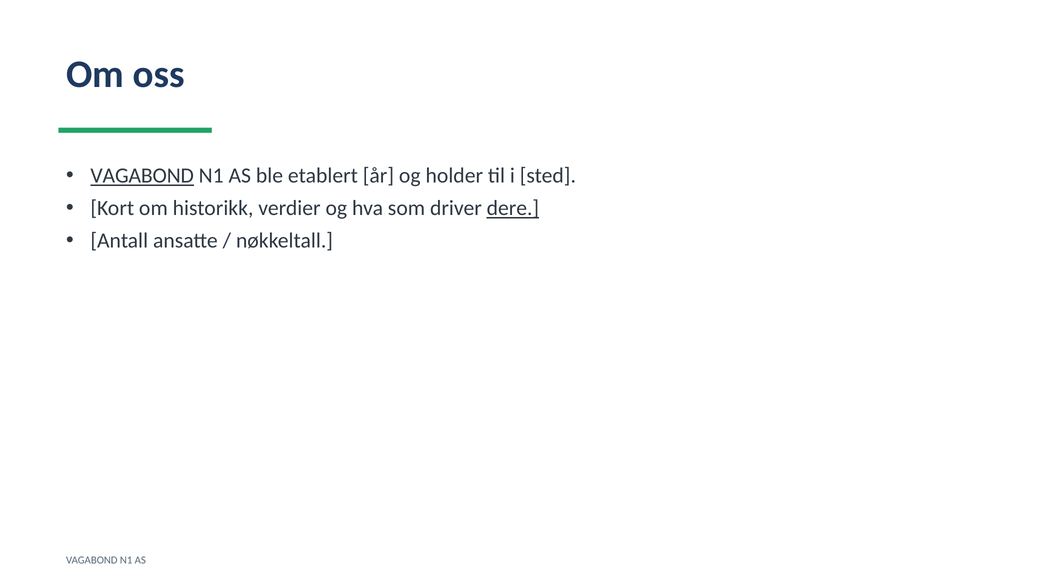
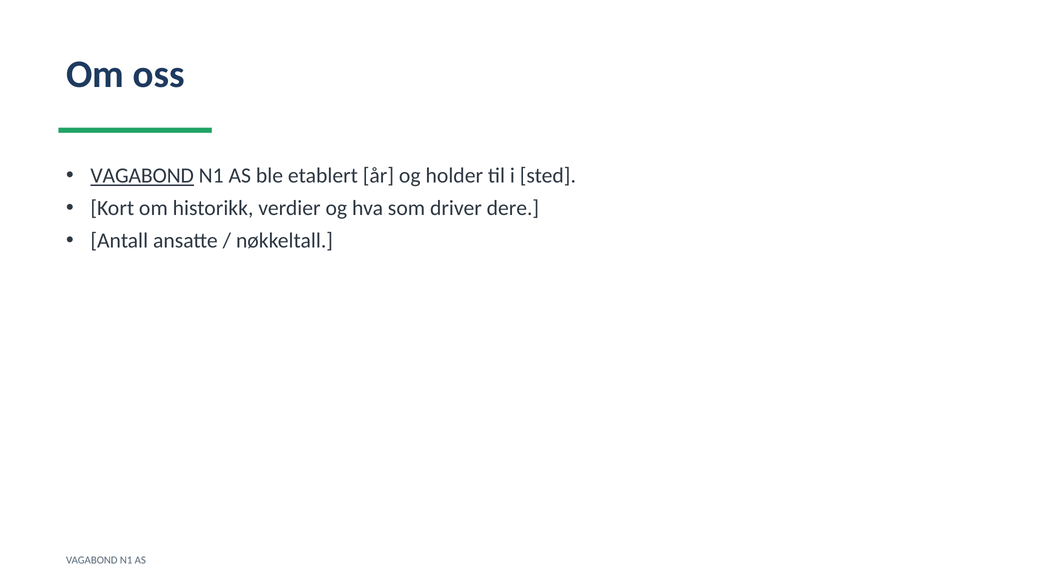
dere underline: present -> none
